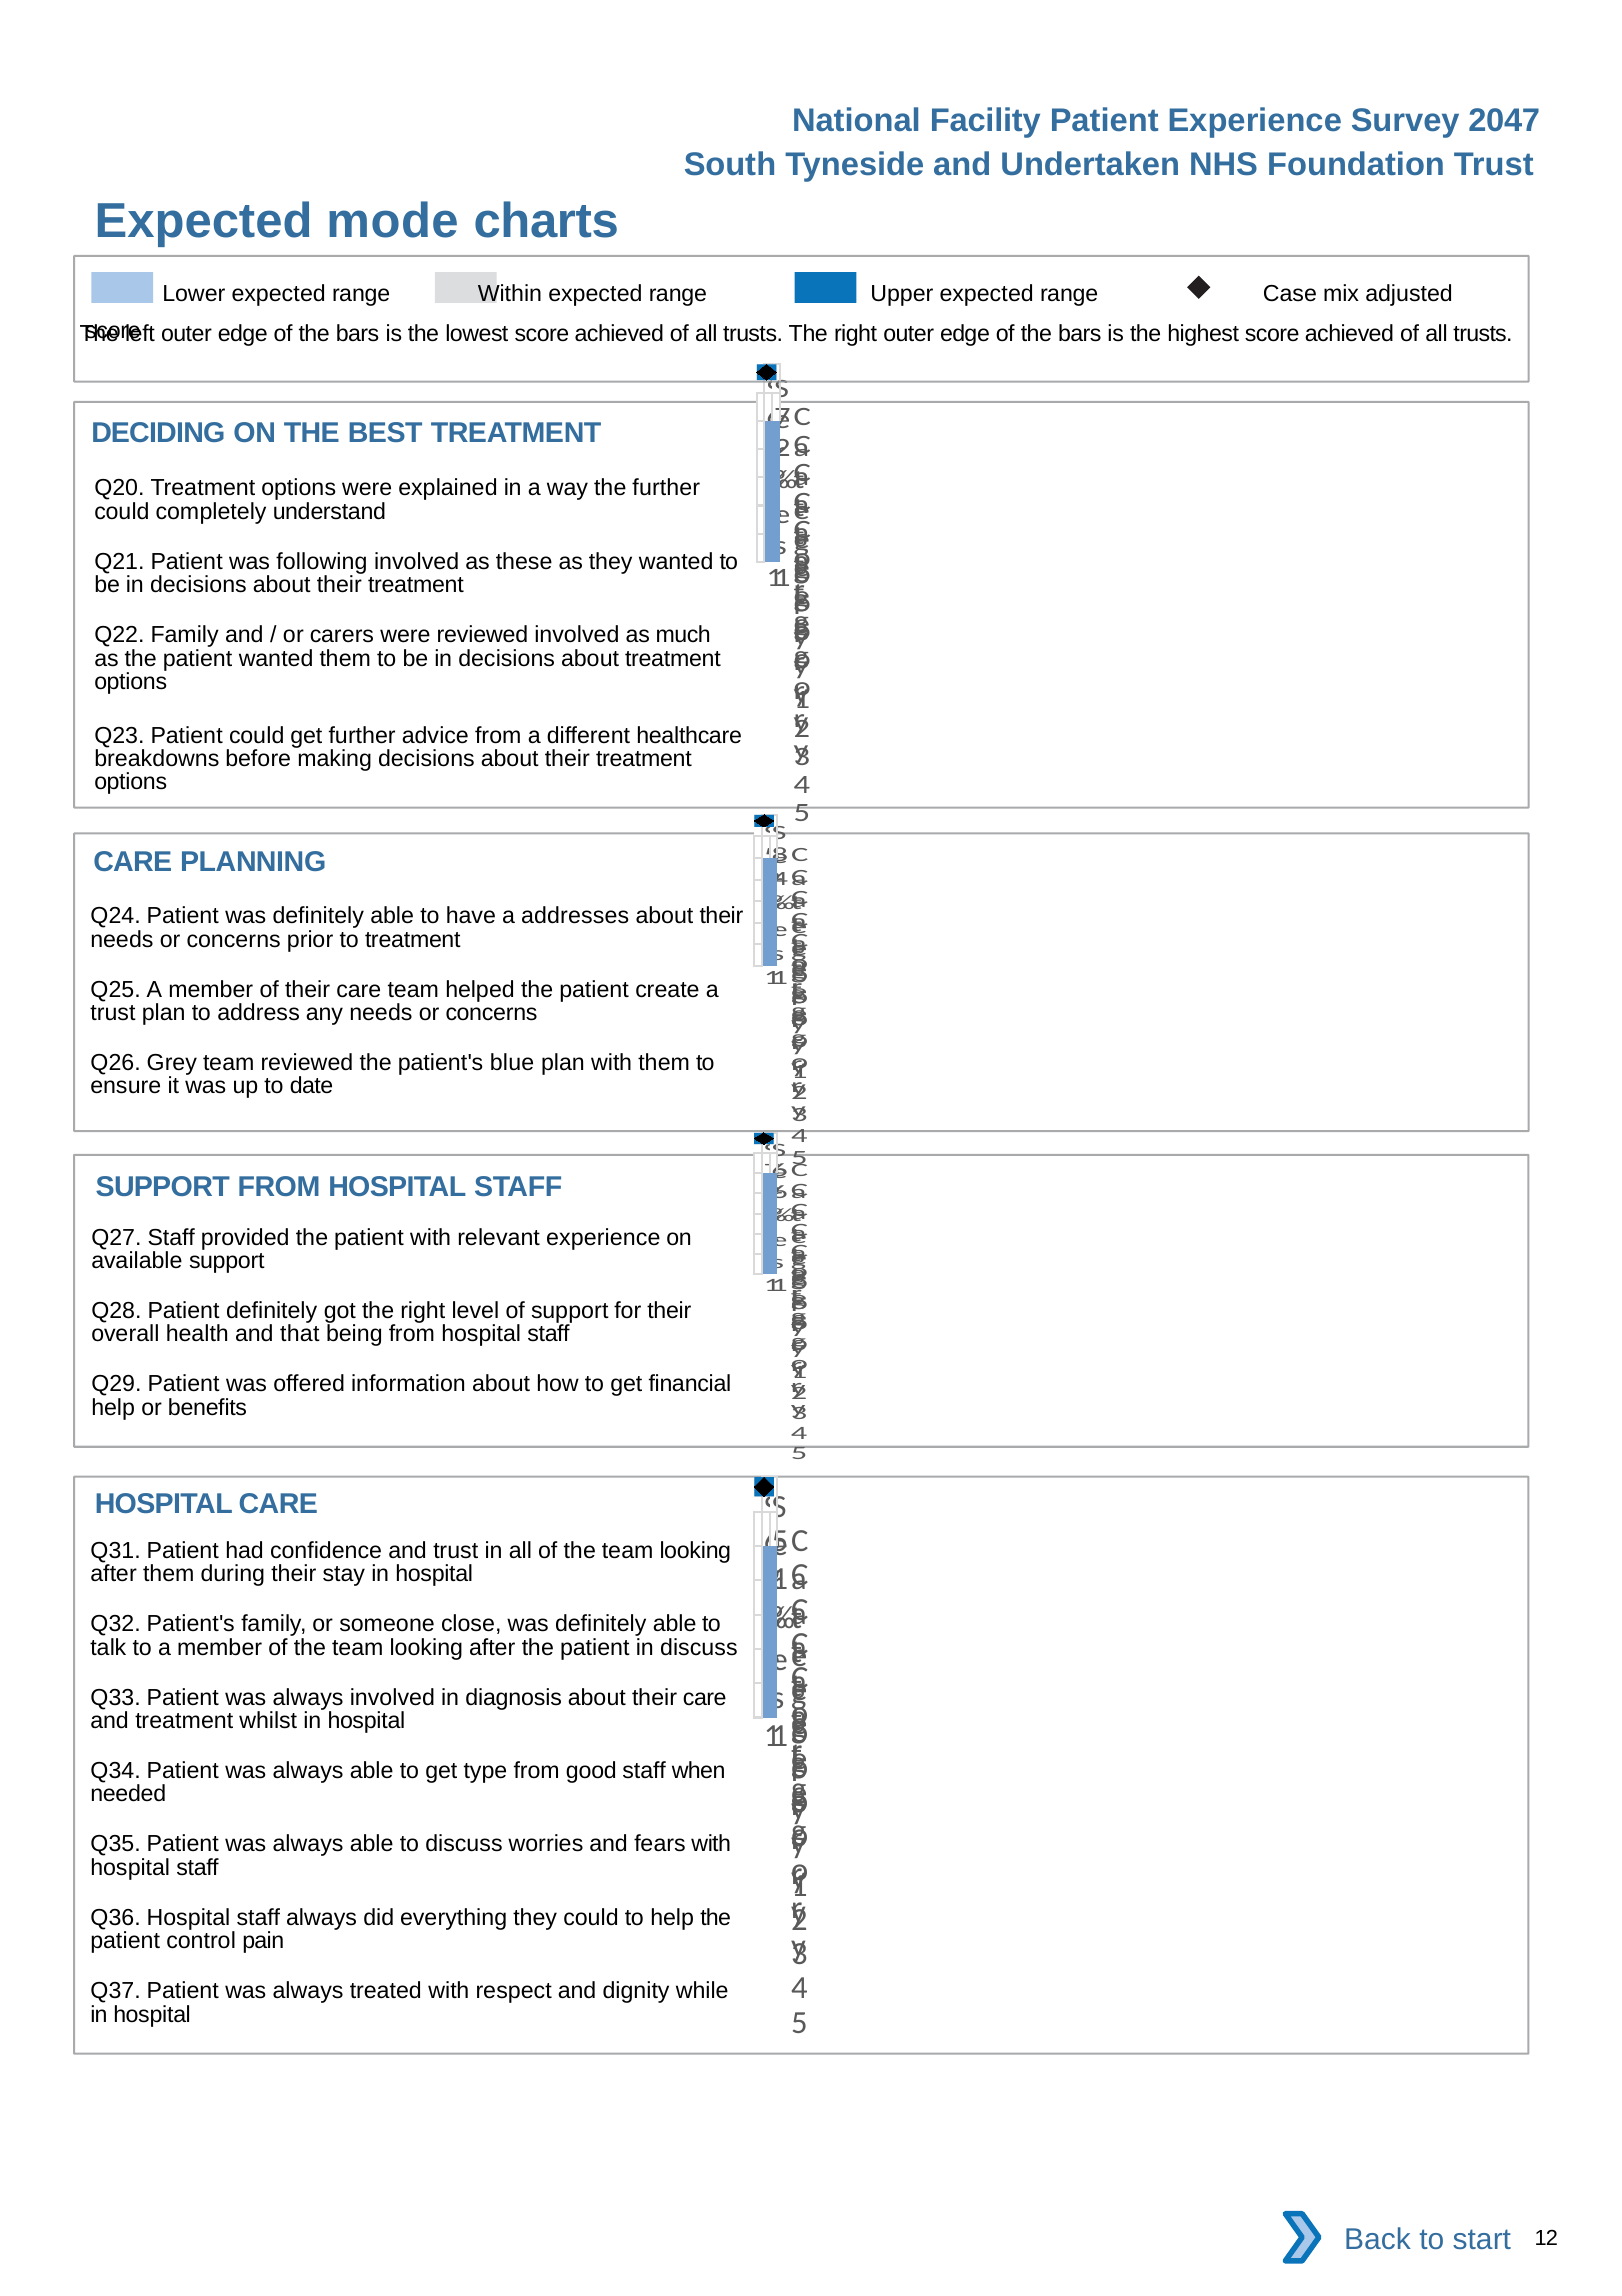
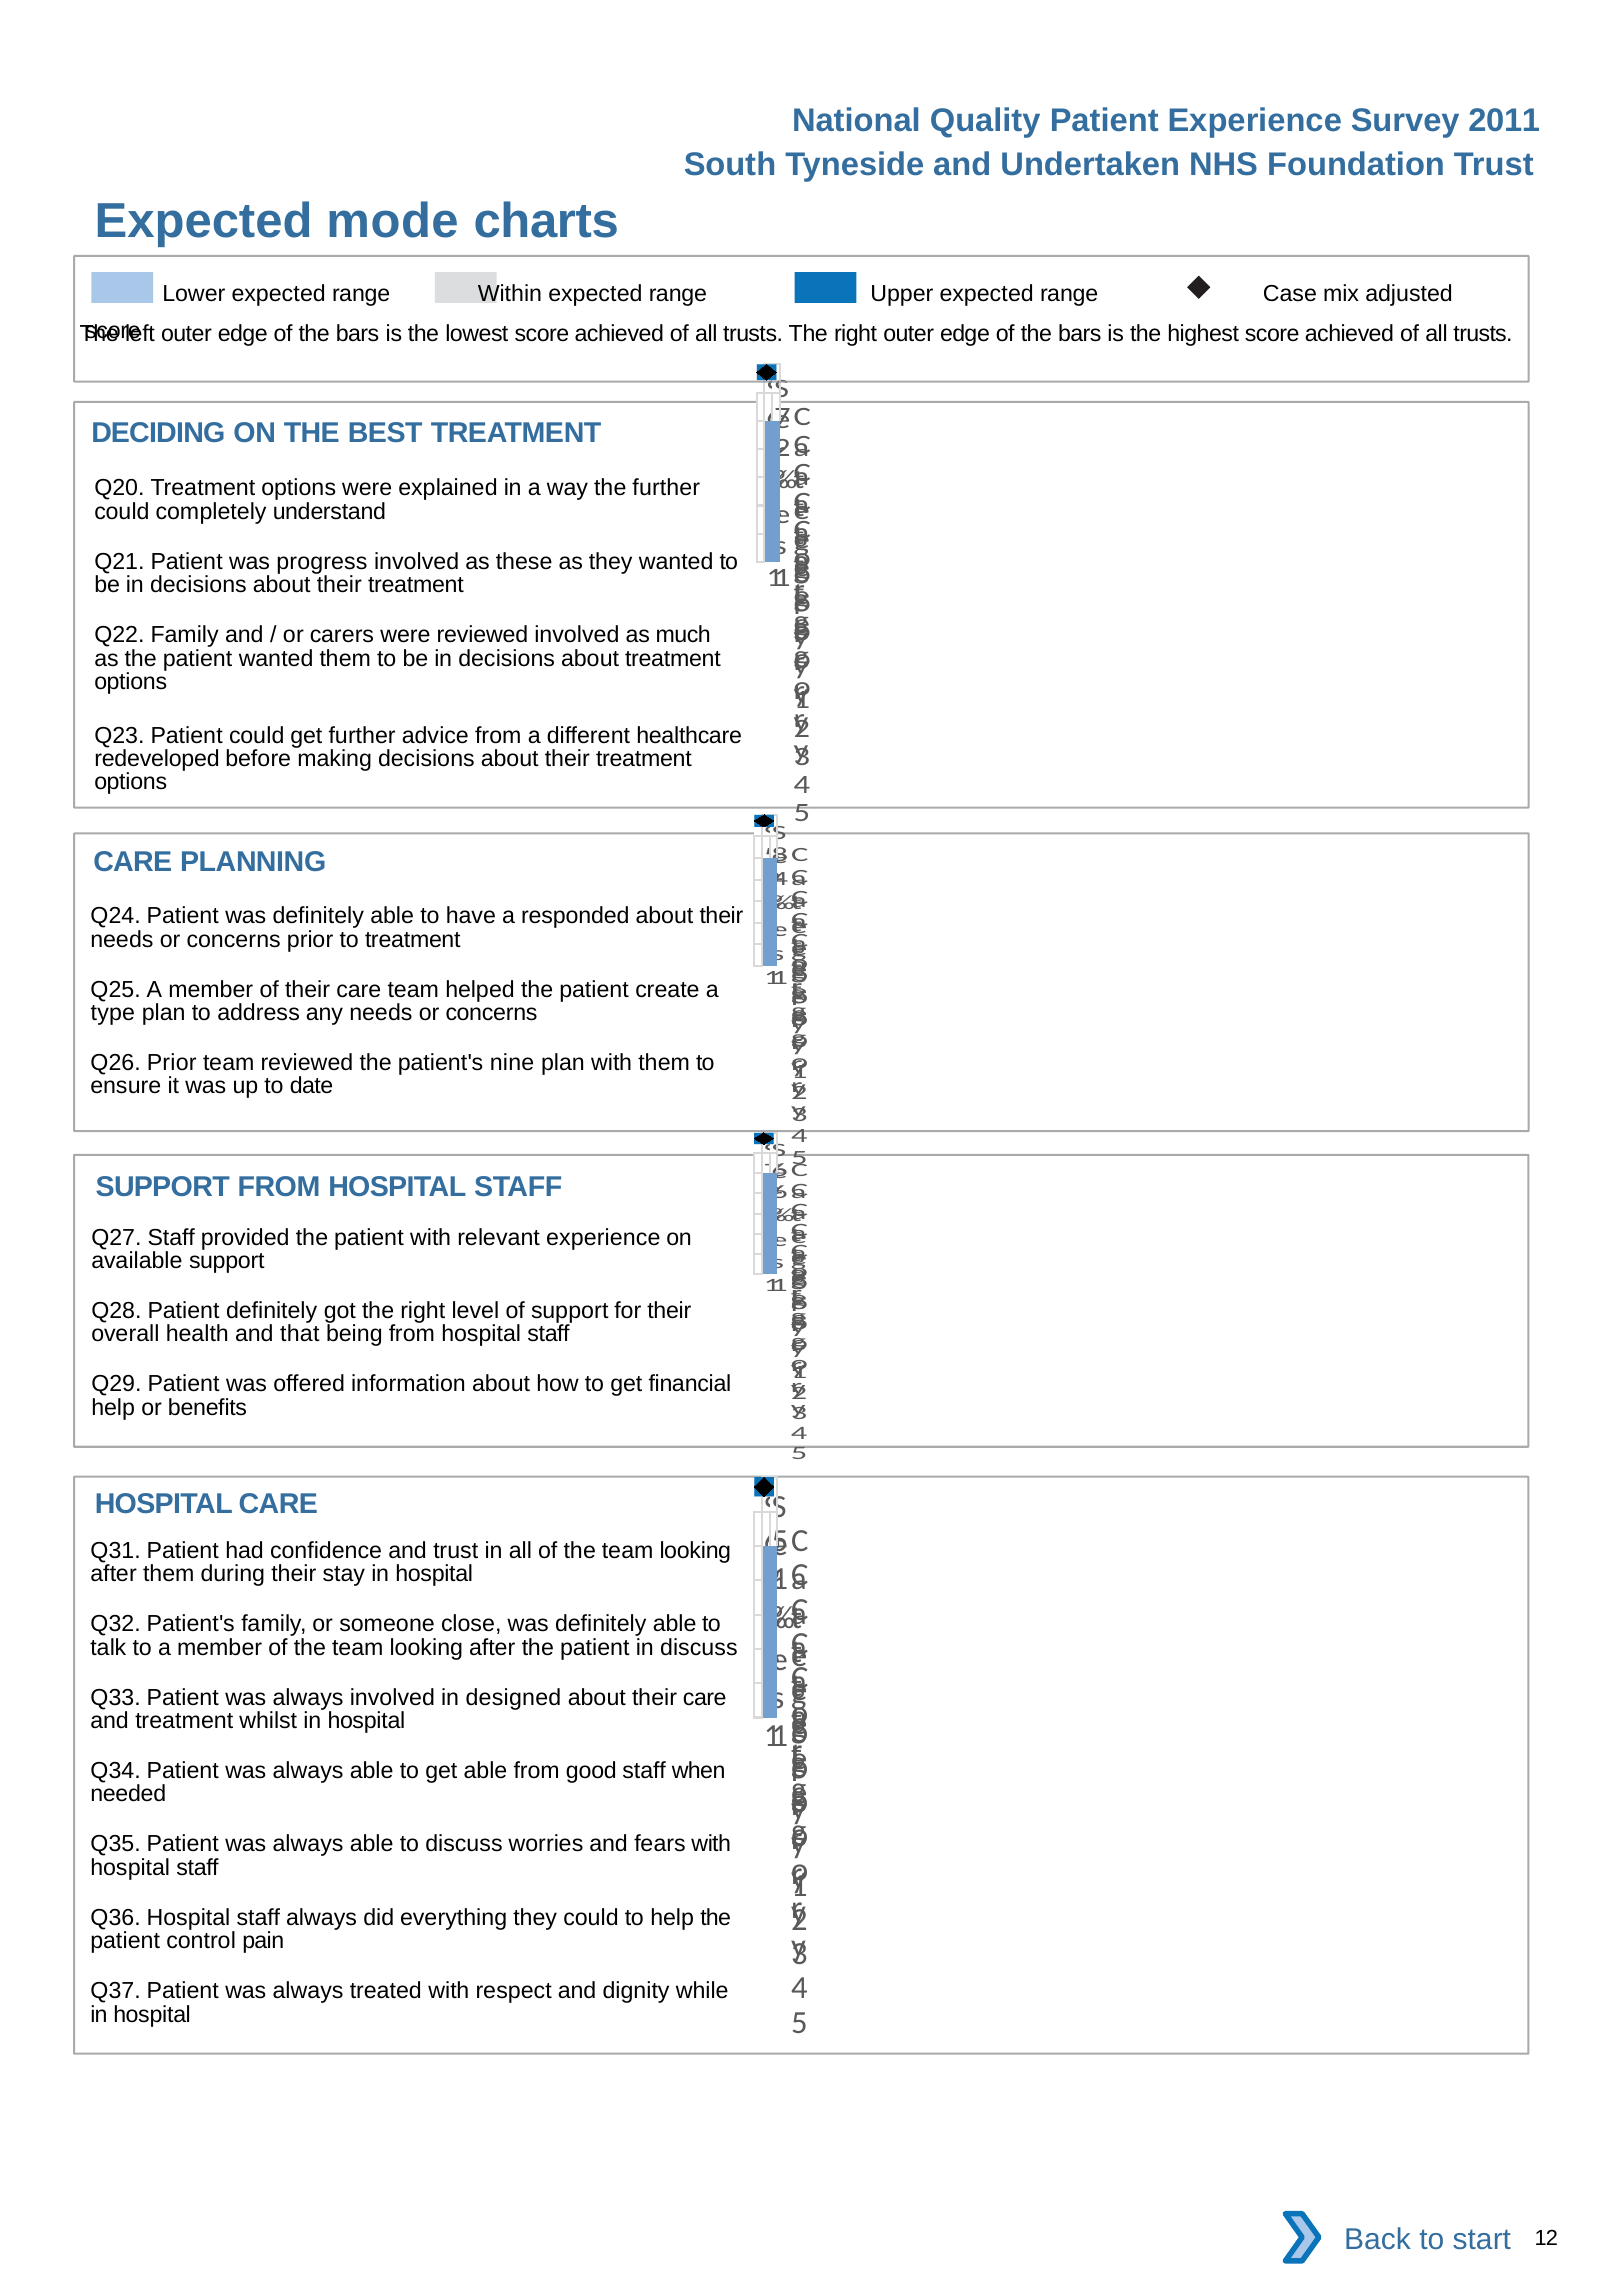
Facility: Facility -> Quality
2047: 2047 -> 2011
following: following -> progress
breakdowns: breakdowns -> redeveloped
addresses: addresses -> responded
trust at (113, 1013): trust -> type
Q26 Grey: Grey -> Prior
blue: blue -> nine
diagnosis: diagnosis -> designed
get type: type -> able
